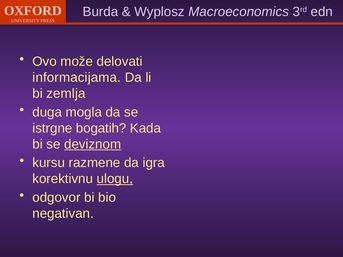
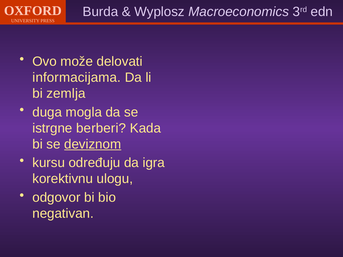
bogatih: bogatih -> berberi
razmene: razmene -> određuju
ulogu underline: present -> none
